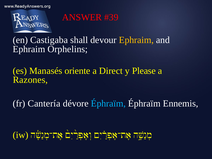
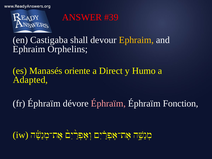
Please: Please -> Humo
Razones: Razones -> Adapted
fr Cantería: Cantería -> Éphraïm
Éphraïm at (108, 103) colour: light blue -> pink
Ennemis: Ennemis -> Fonction
